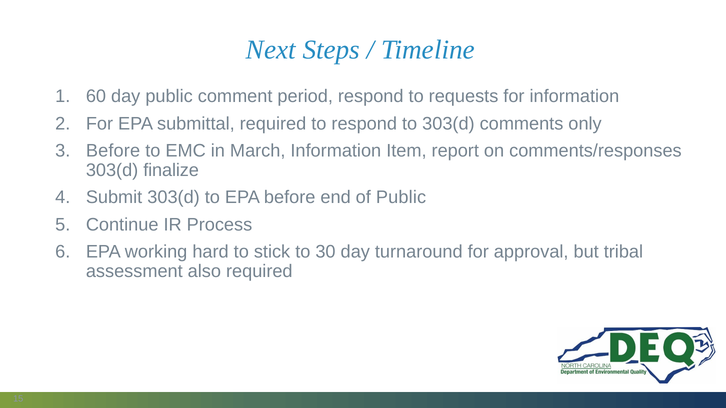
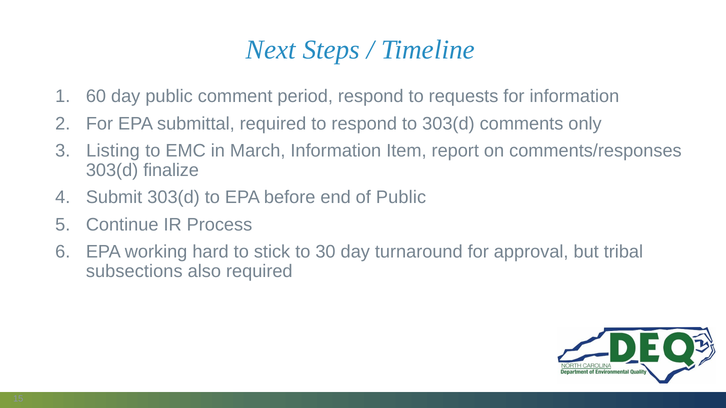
Before at (113, 151): Before -> Listing
assessment: assessment -> subsections
